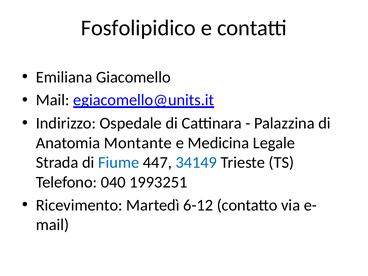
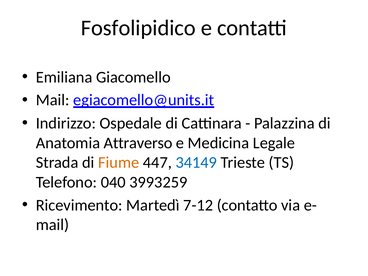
Montante: Montante -> Attraverso
Fiume colour: blue -> orange
1993251: 1993251 -> 3993259
6-12: 6-12 -> 7-12
